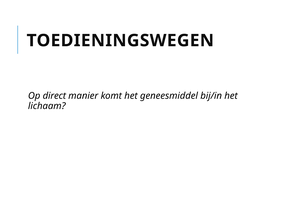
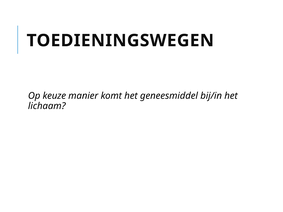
direct: direct -> keuze
